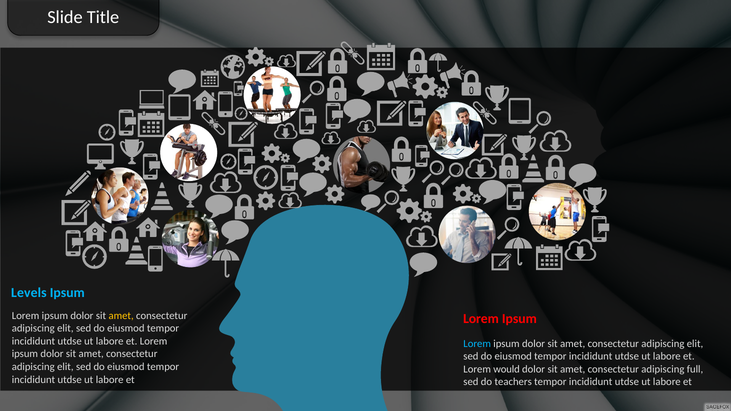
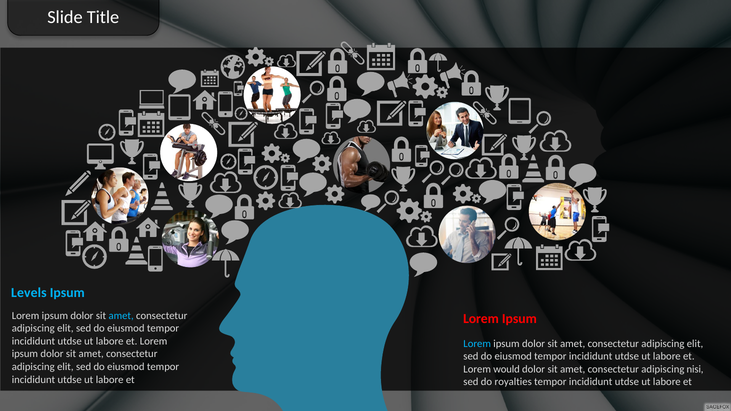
amet at (121, 316) colour: yellow -> light blue
full: full -> nisi
teachers: teachers -> royalties
